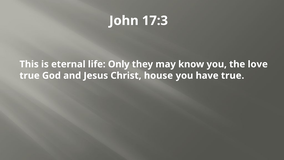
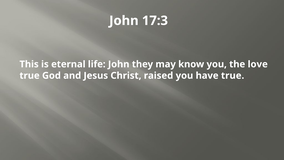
life Only: Only -> John
house: house -> raised
